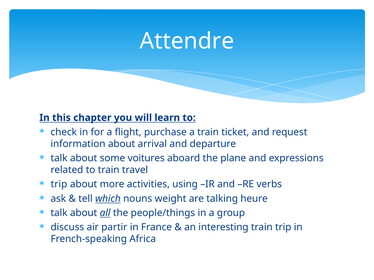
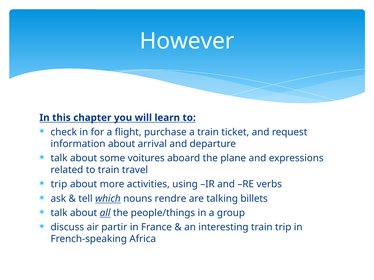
Attendre: Attendre -> However
weight: weight -> rendre
heure: heure -> billets
